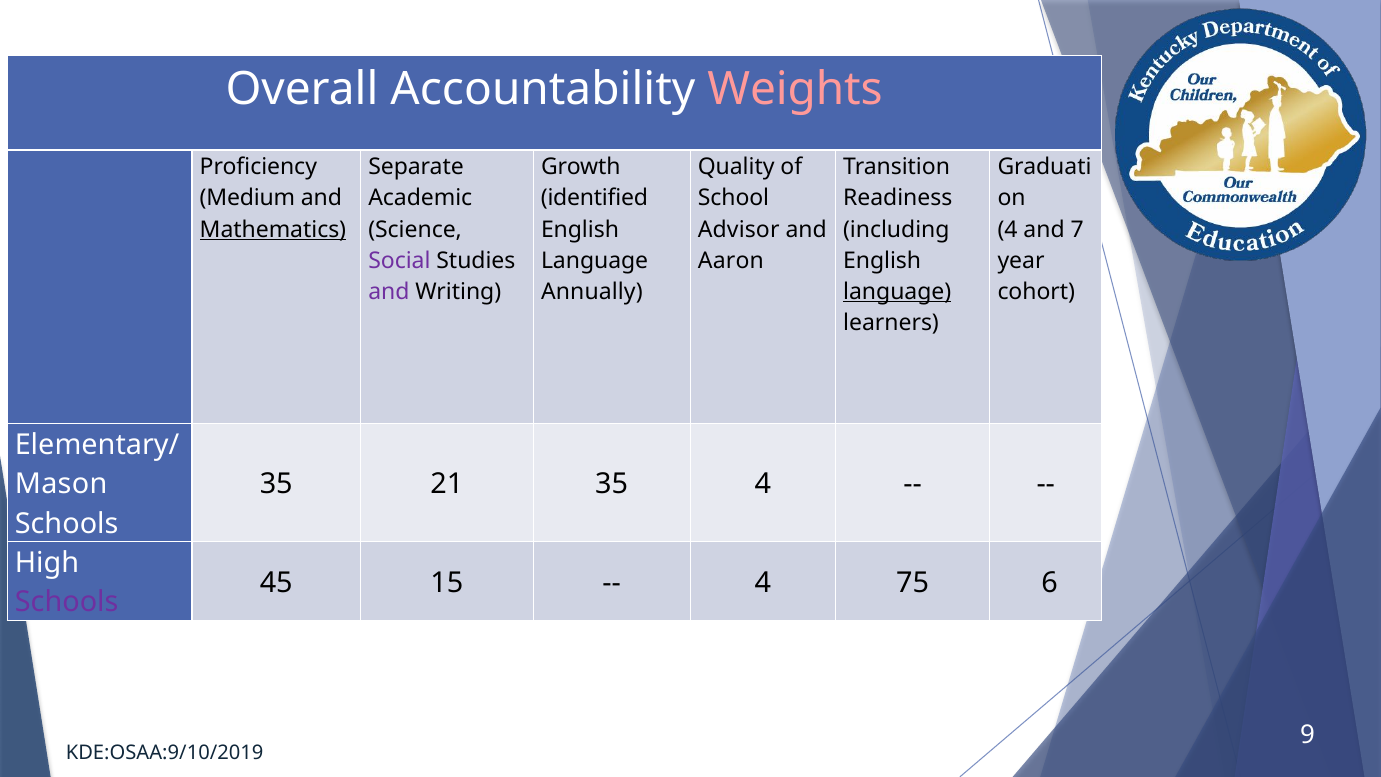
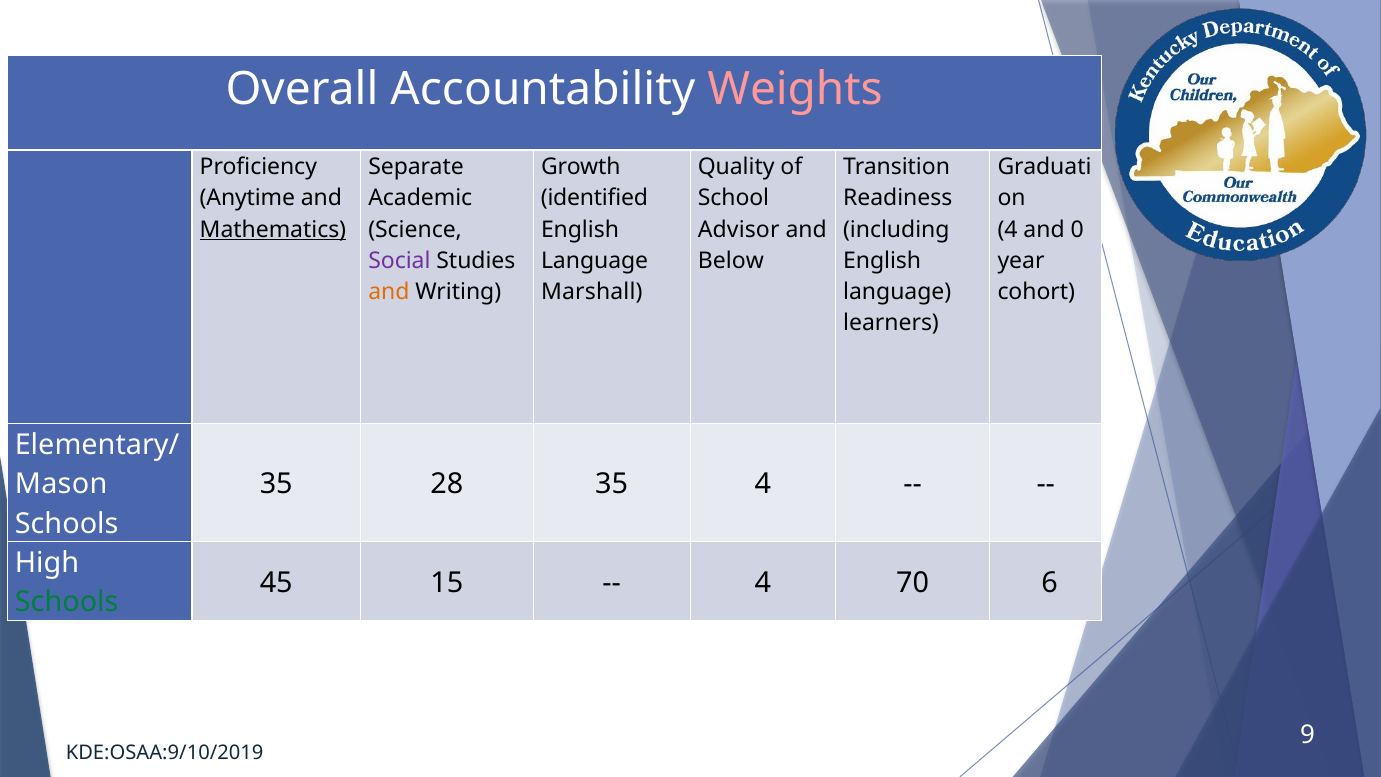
Medium: Medium -> Anytime
7: 7 -> 0
Aaron: Aaron -> Below
and at (389, 292) colour: purple -> orange
Annually: Annually -> Marshall
language at (897, 292) underline: present -> none
21: 21 -> 28
75: 75 -> 70
Schools at (67, 602) colour: purple -> green
